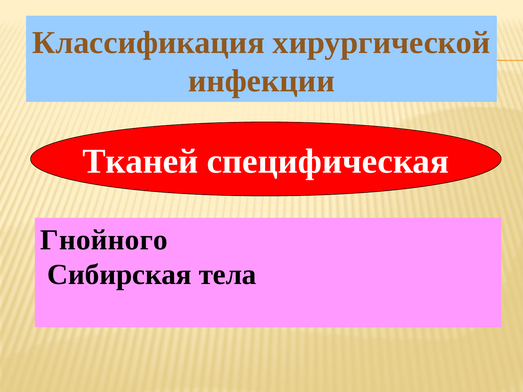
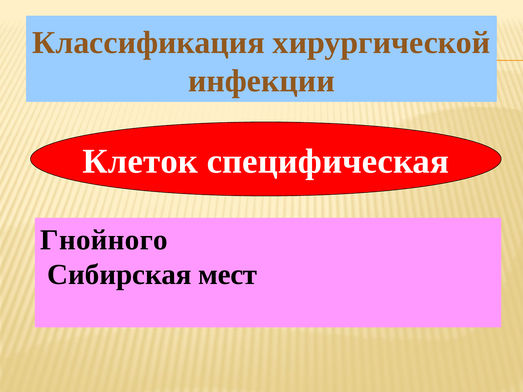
Тканей: Тканей -> Клеток
тела: тела -> мест
